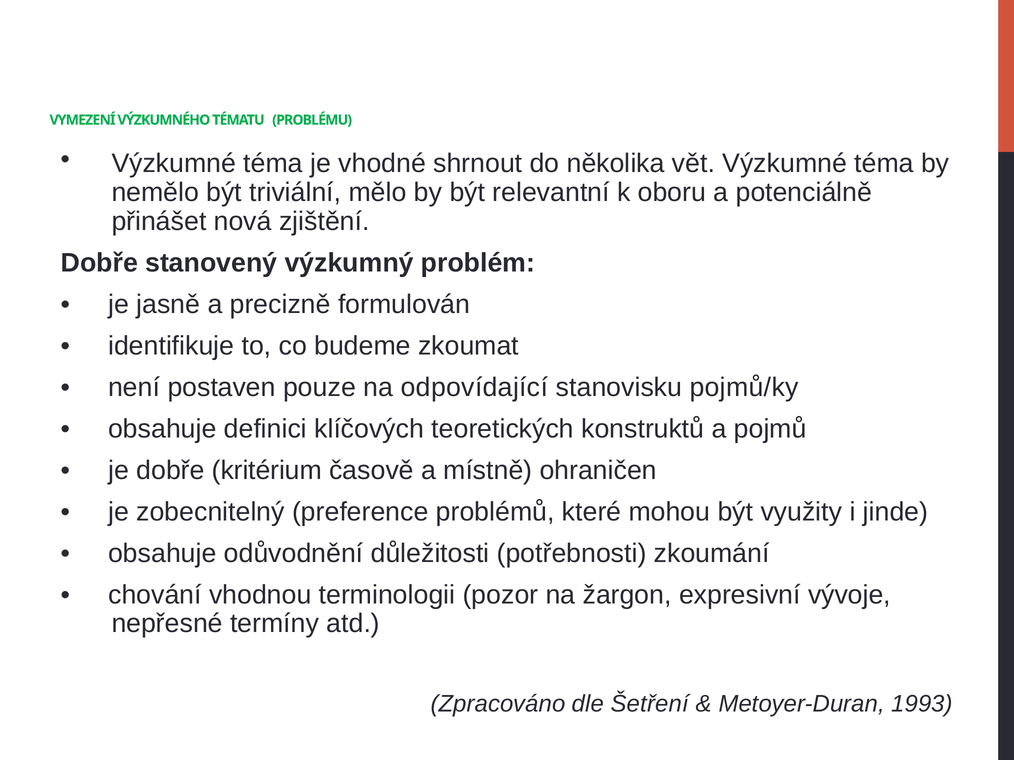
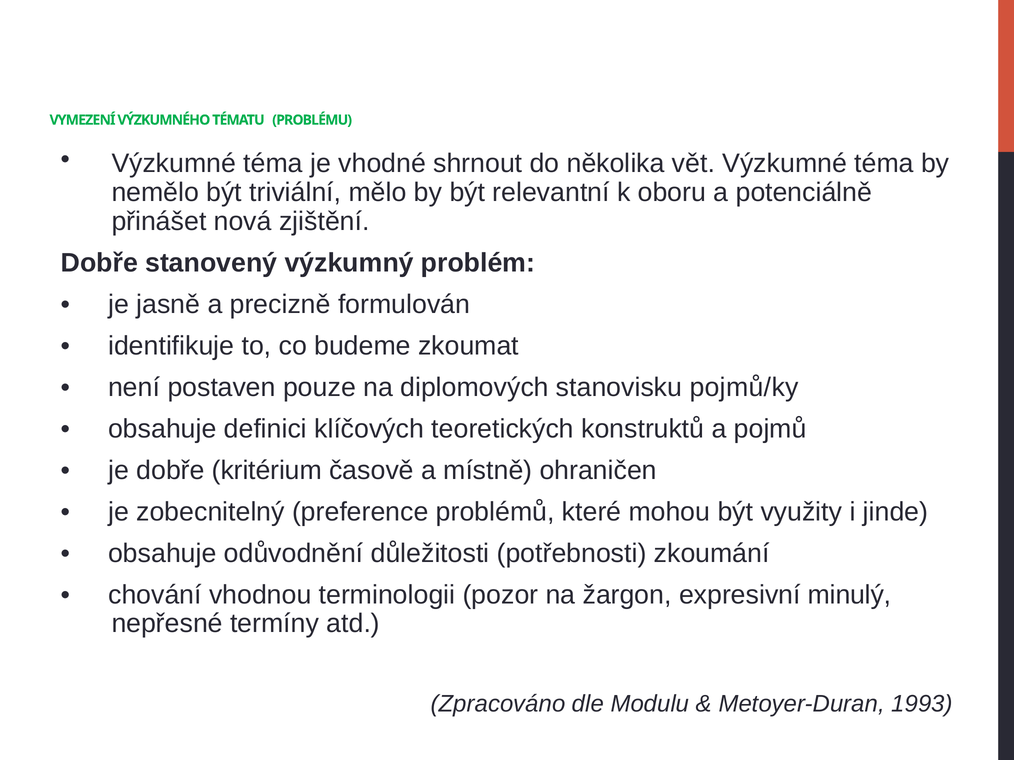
odpovídající: odpovídající -> diplomových
vývoje: vývoje -> minulý
Šetření: Šetření -> Modulu
